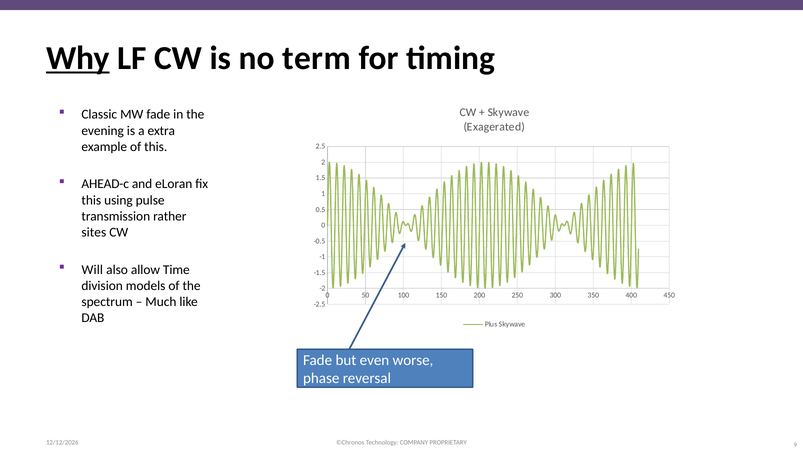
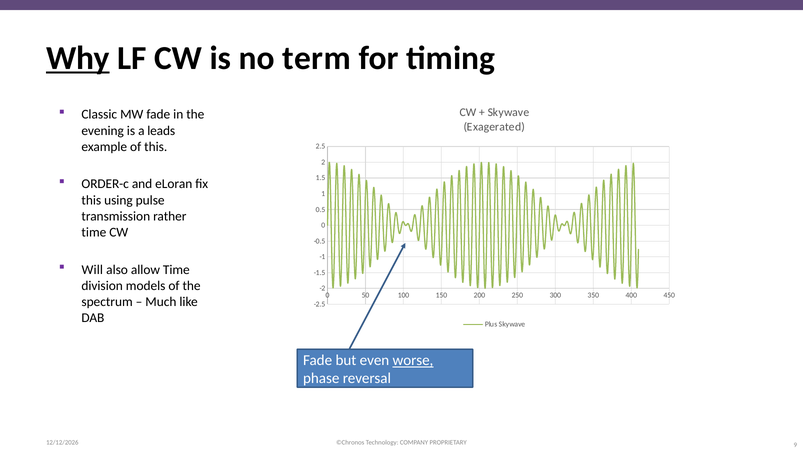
extra: extra -> leads
AHEAD-c: AHEAD-c -> ORDER-c
sites at (94, 232): sites -> time
worse underline: none -> present
